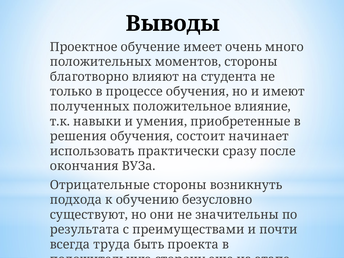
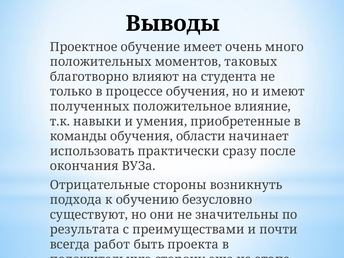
моментов стороны: стороны -> таковых
решения: решения -> команды
состоит: состоит -> области
труда: труда -> работ
